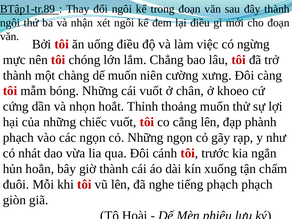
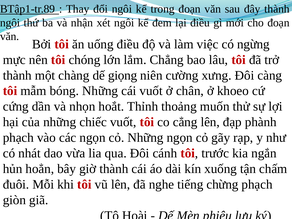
dế muốn: muốn -> giọng
tiếng phạch: phạch -> chừng
